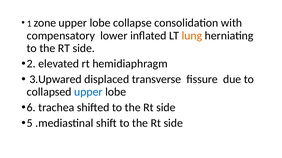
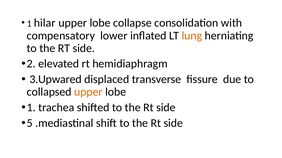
zone: zone -> hilar
upper at (88, 92) colour: blue -> orange
6 at (31, 108): 6 -> 1
